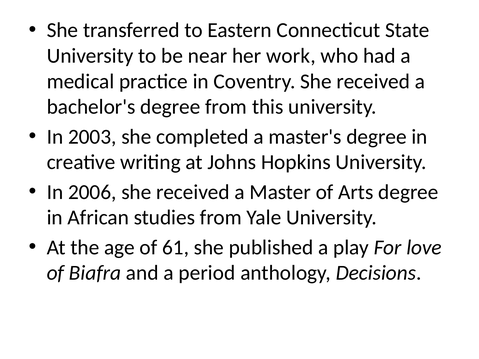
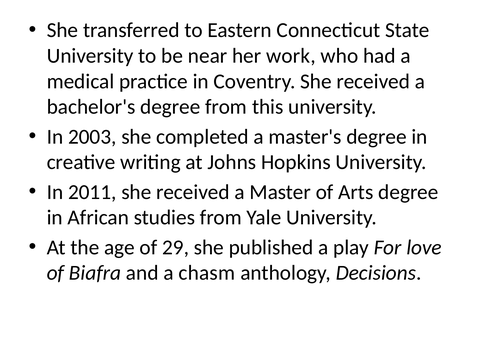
2006: 2006 -> 2011
61: 61 -> 29
period: period -> chasm
